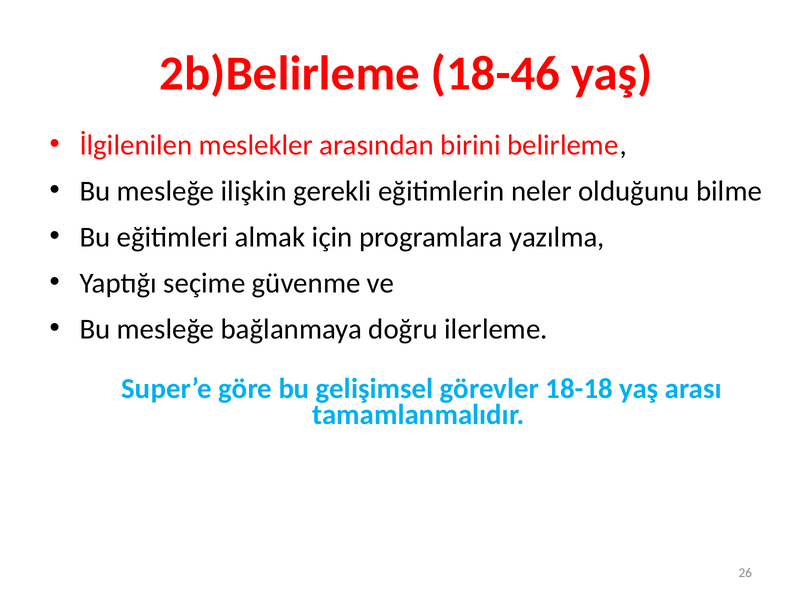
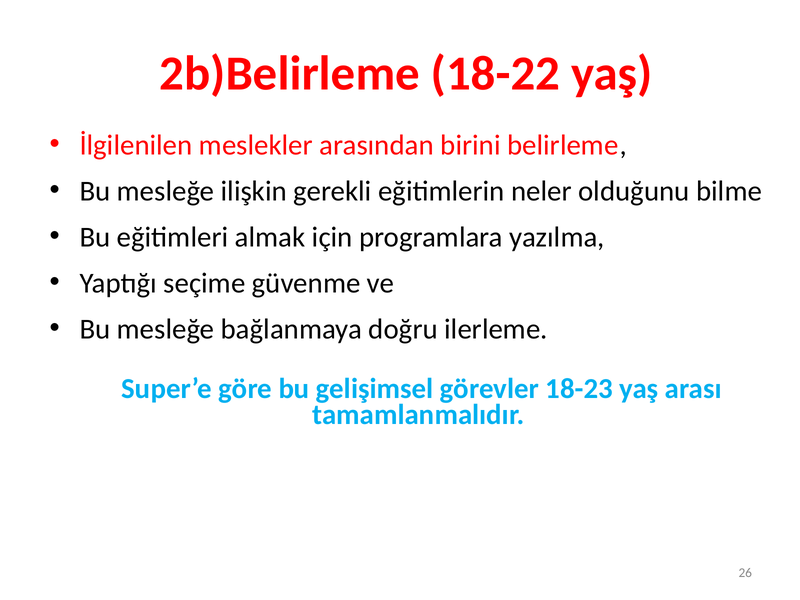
18-46: 18-46 -> 18-22
18-18: 18-18 -> 18-23
